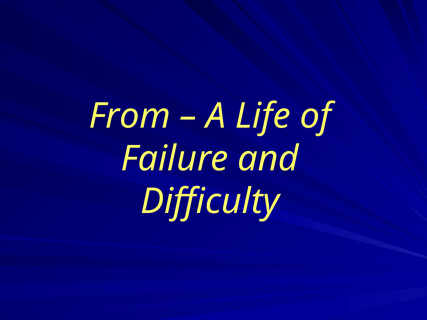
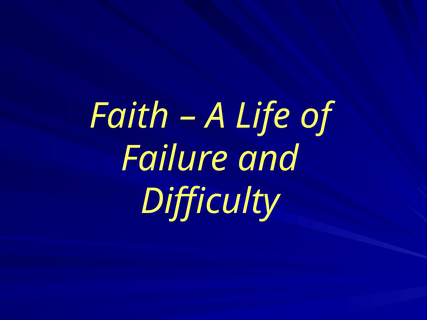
From: From -> Faith
